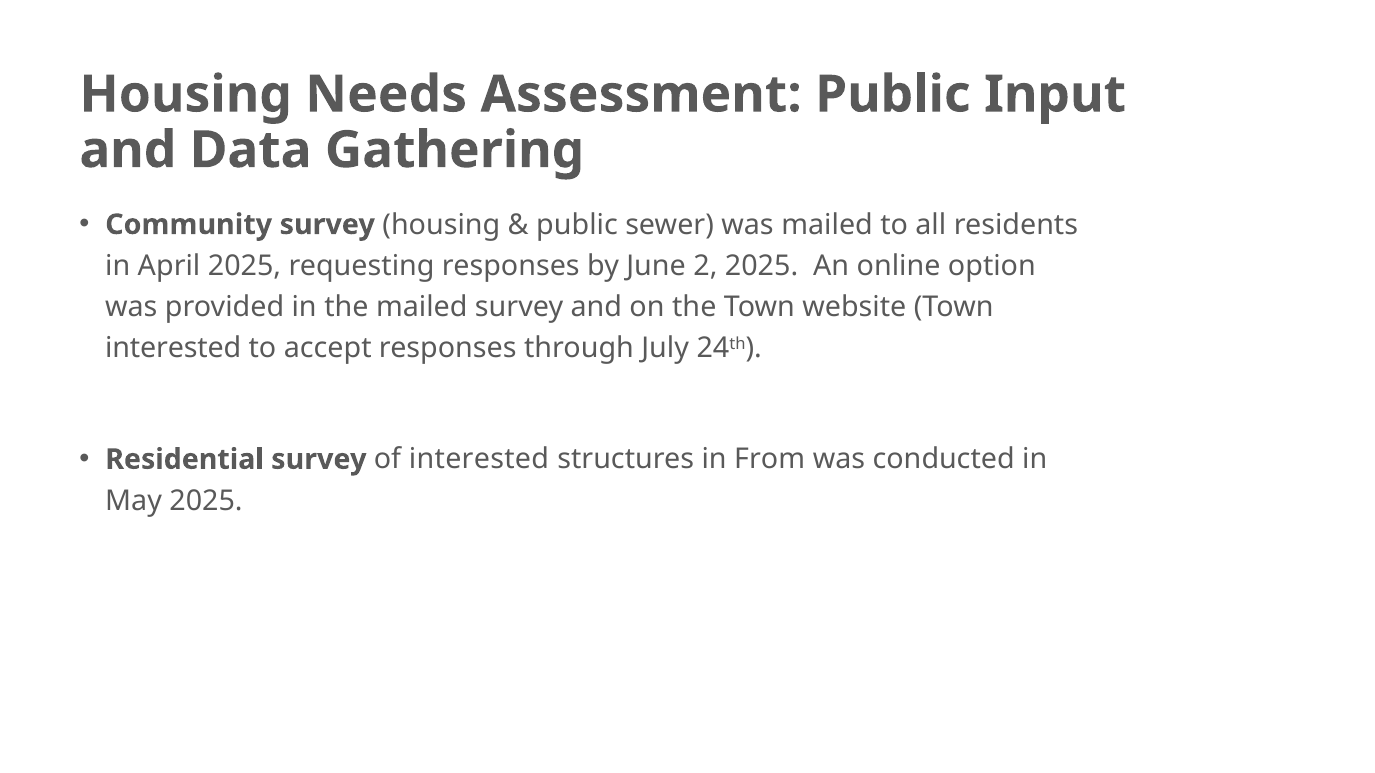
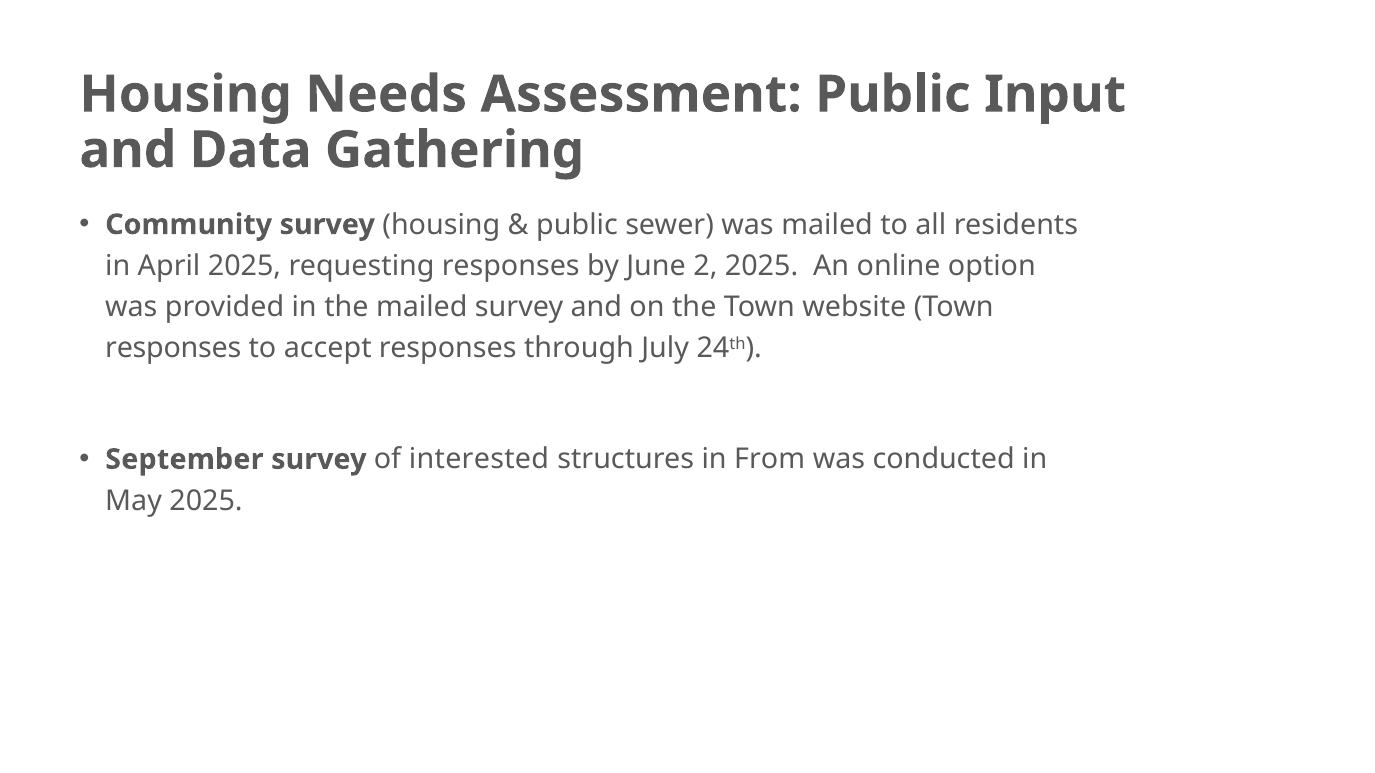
interested at (173, 348): interested -> responses
Residential: Residential -> September
